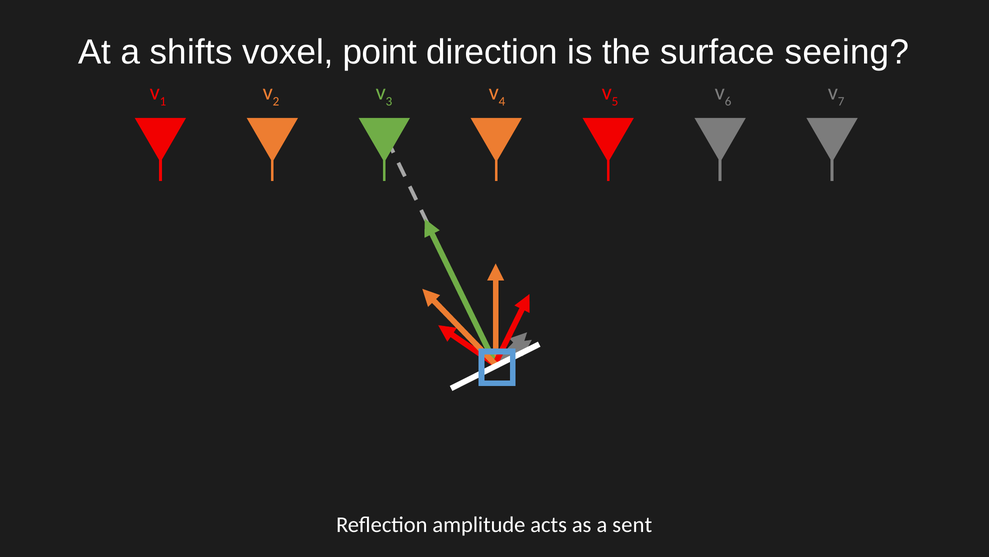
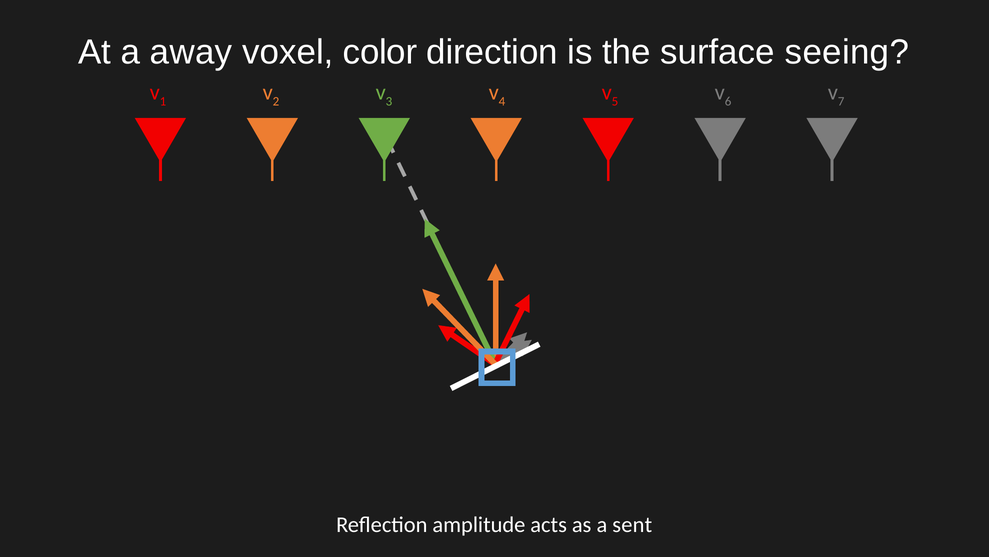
shifts: shifts -> away
point: point -> color
